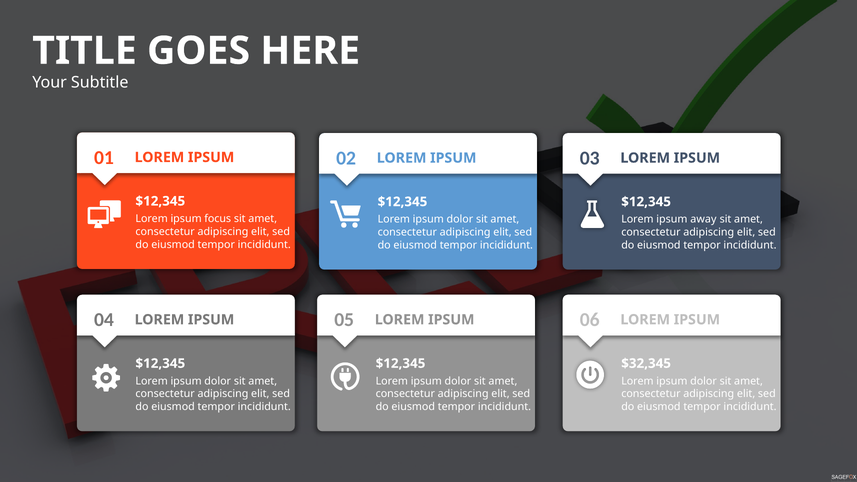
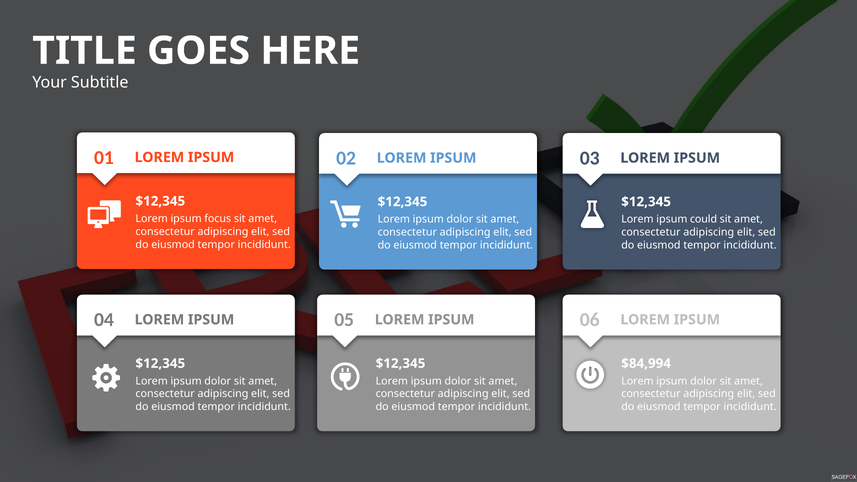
away: away -> could
$32,345: $32,345 -> $84,994
